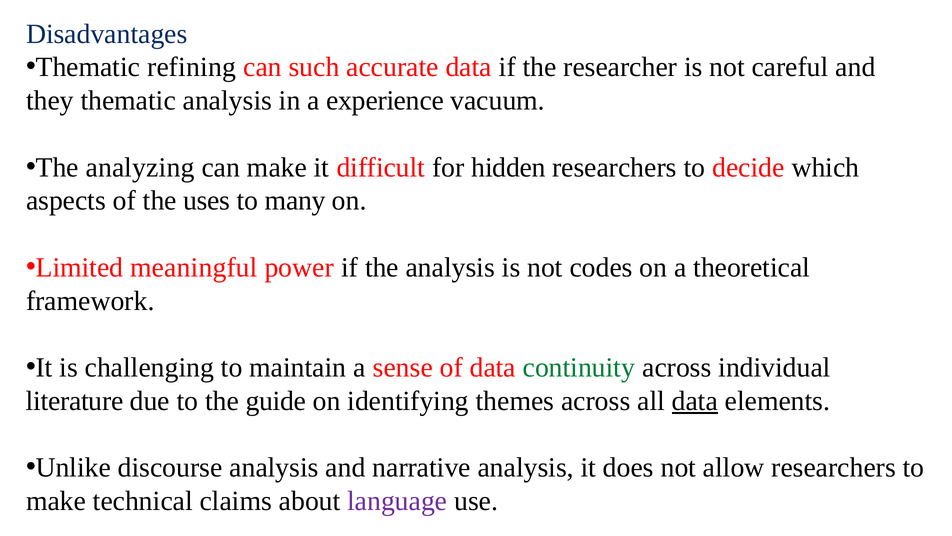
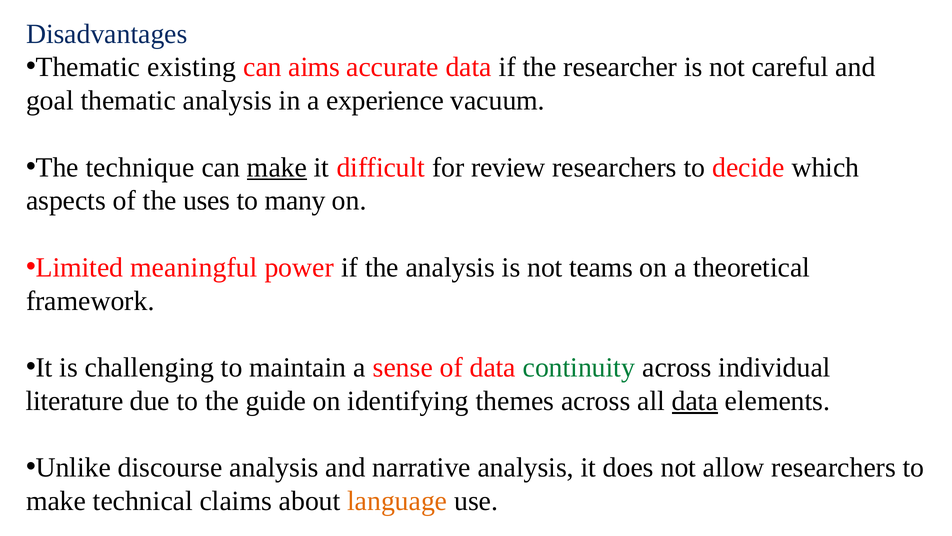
refining: refining -> existing
such: such -> aims
they: they -> goal
analyzing: analyzing -> technique
make at (277, 167) underline: none -> present
hidden: hidden -> review
codes: codes -> teams
language colour: purple -> orange
